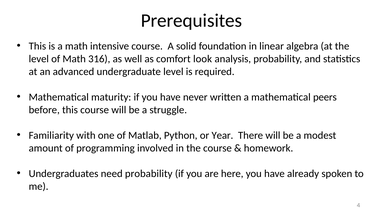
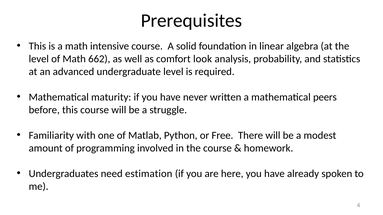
316: 316 -> 662
Year: Year -> Free
need probability: probability -> estimation
